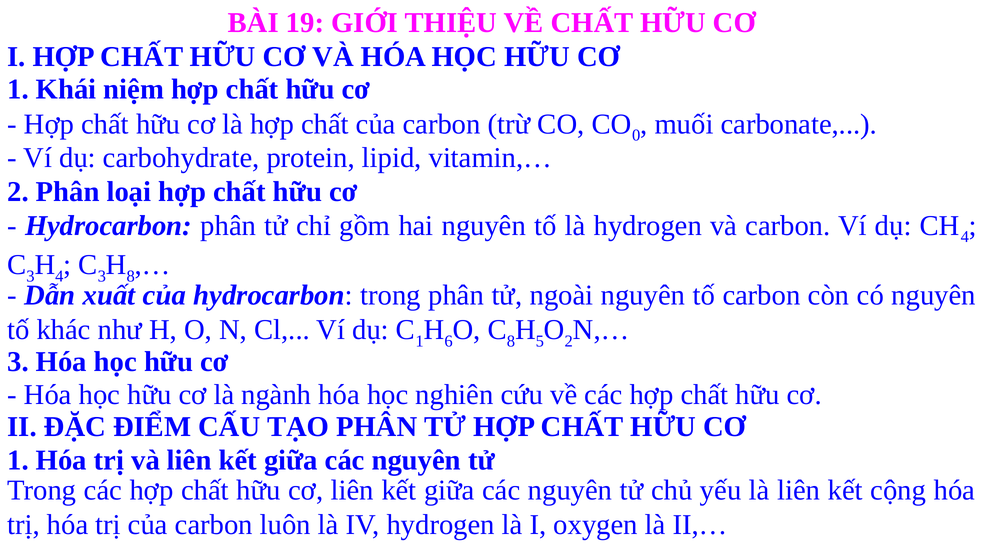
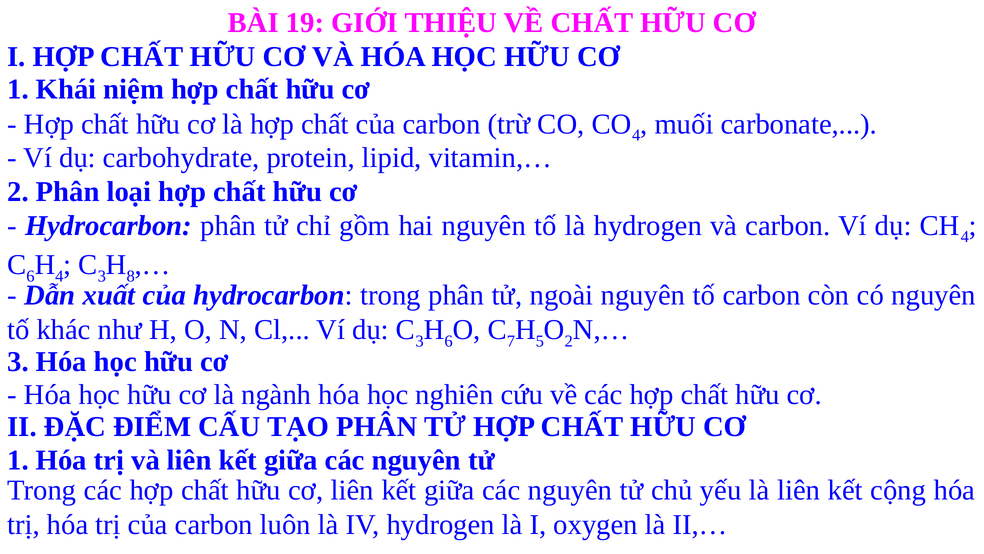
CO 0: 0 -> 4
3 at (30, 276): 3 -> 6
1 at (420, 341): 1 -> 3
8 at (511, 341): 8 -> 7
